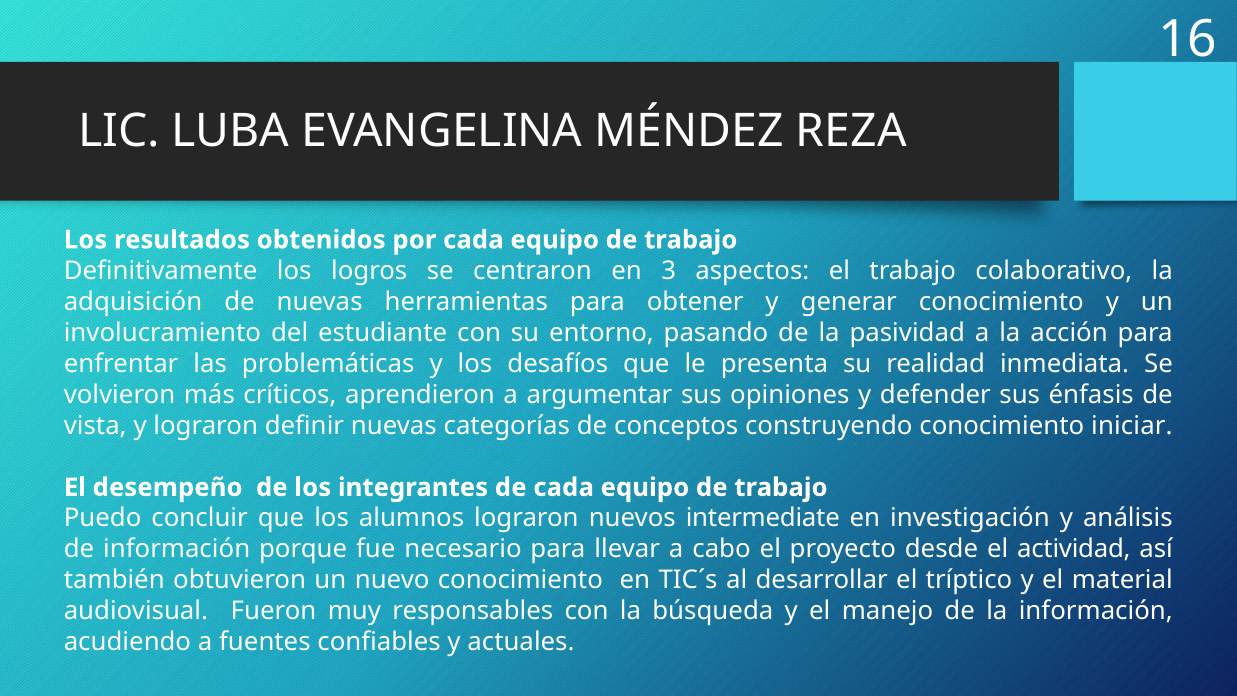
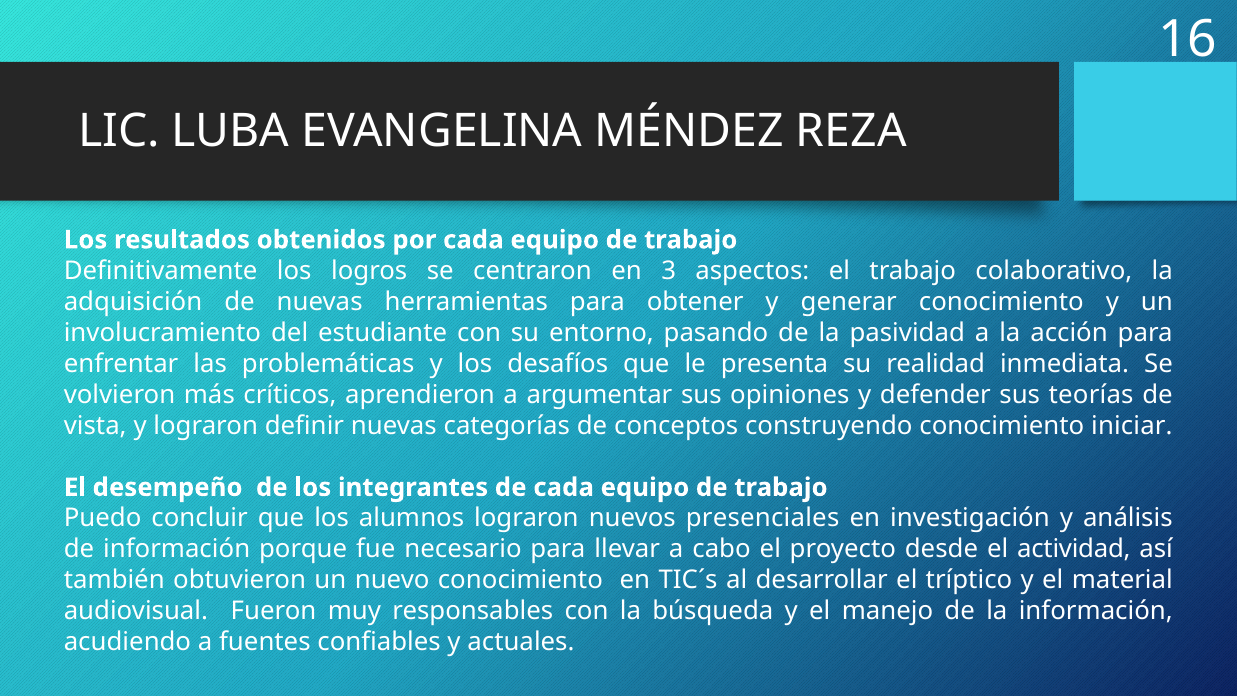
énfasis: énfasis -> teorías
intermediate: intermediate -> presenciales
